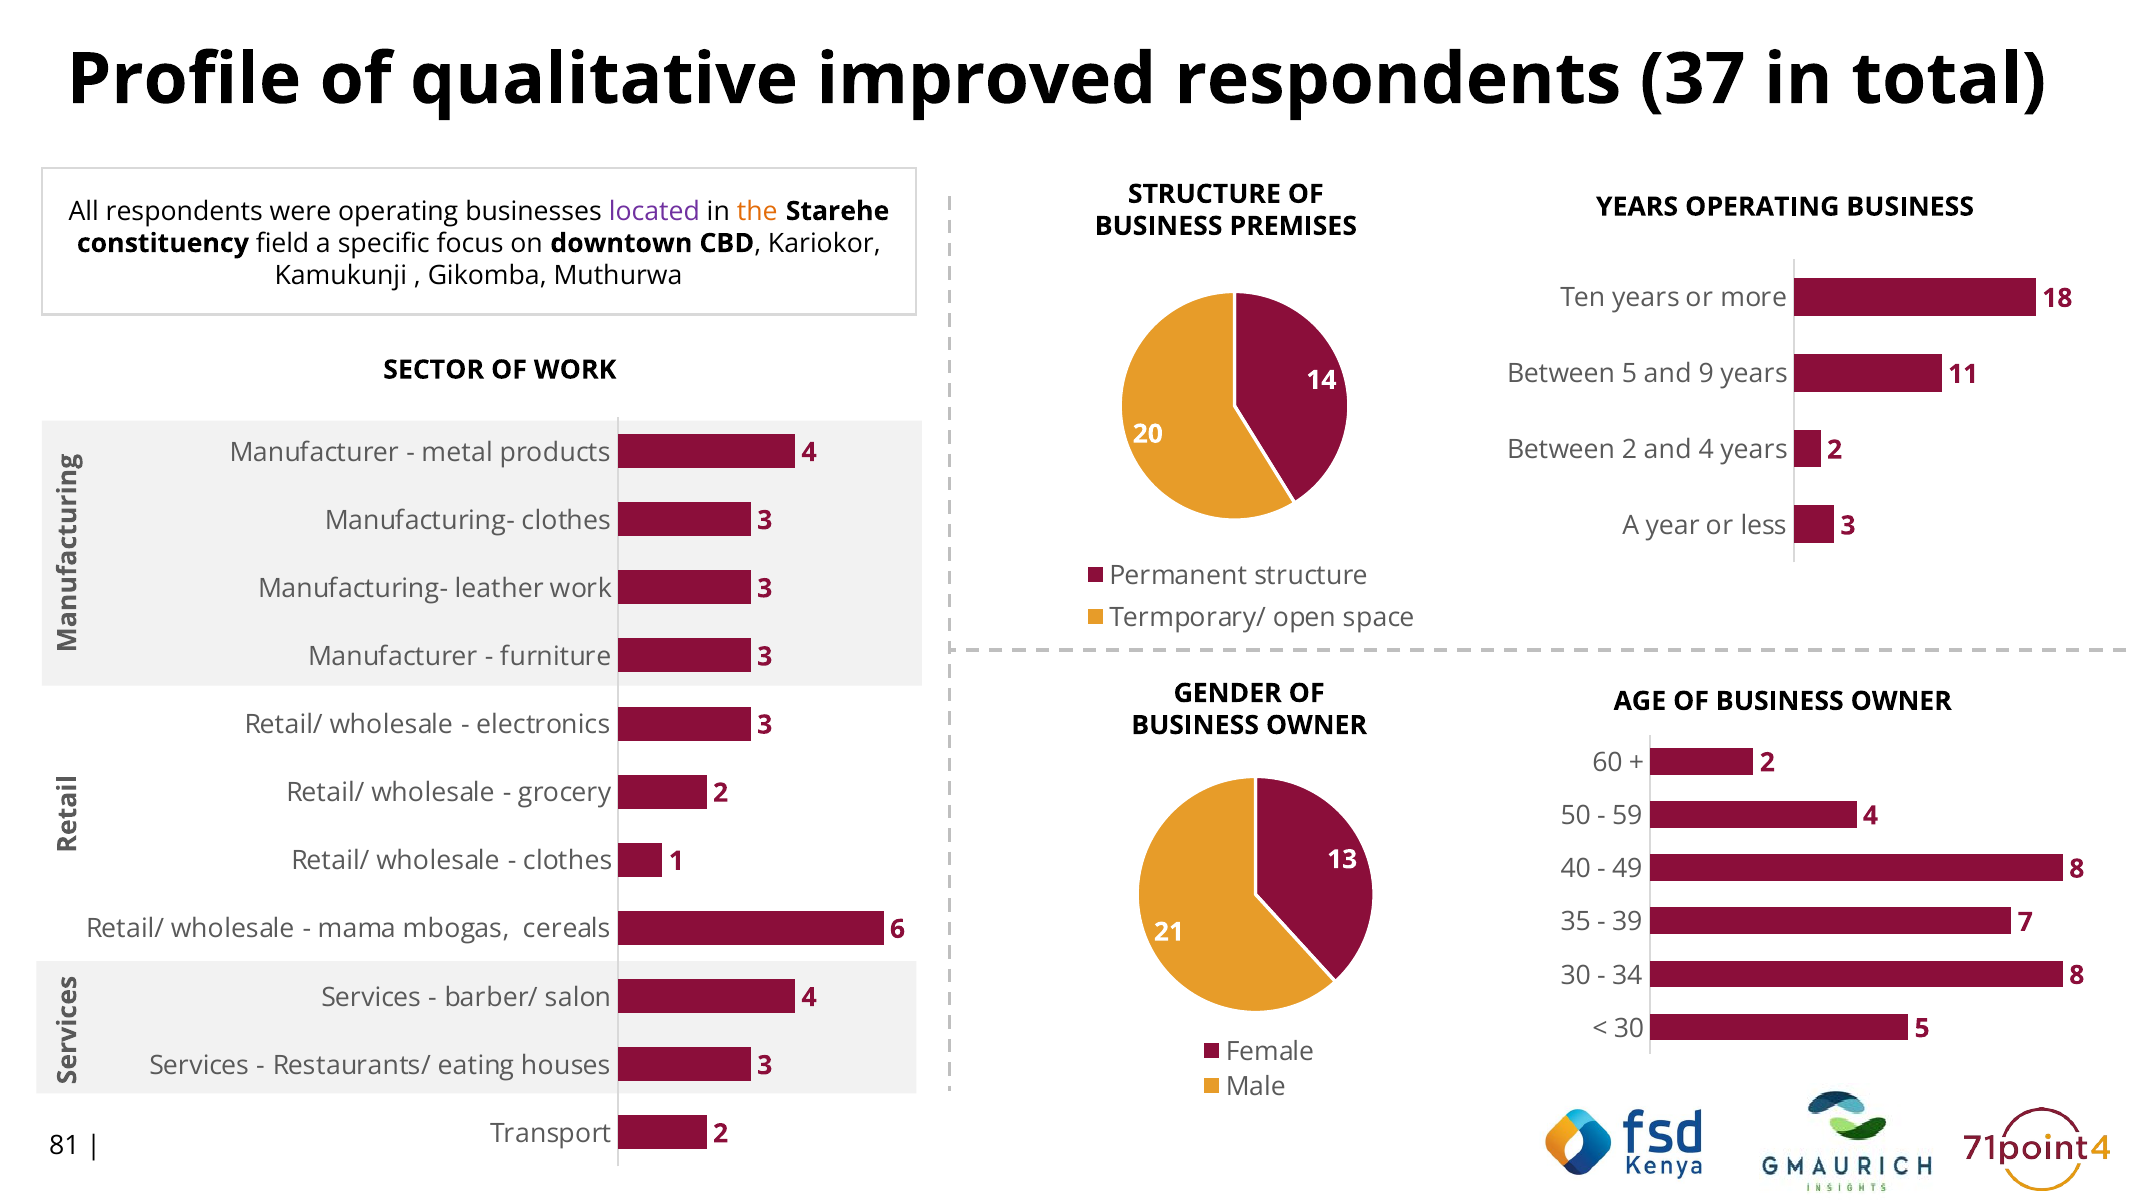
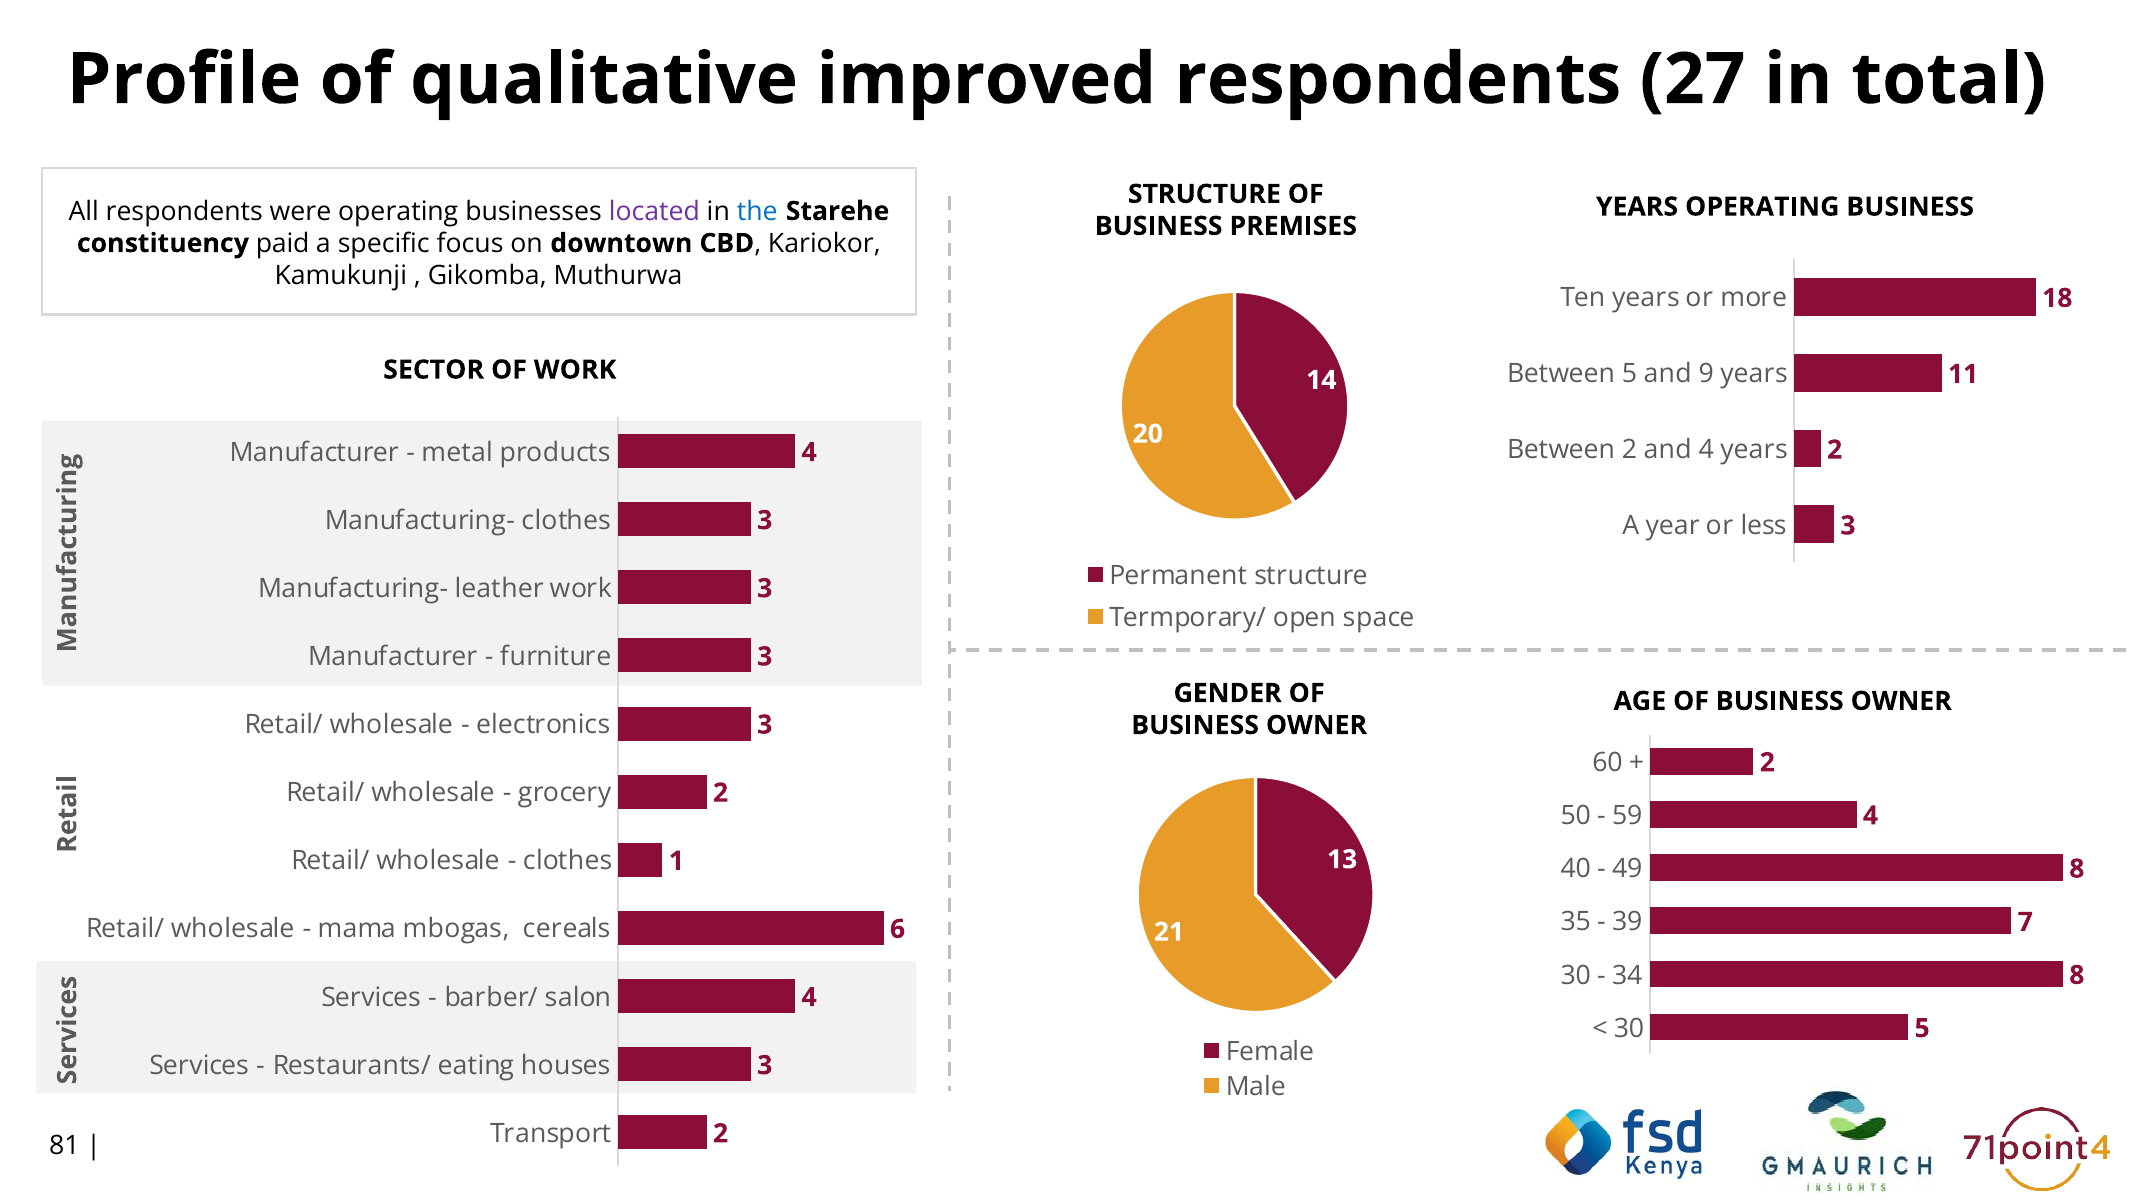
37: 37 -> 27
the colour: orange -> blue
field: field -> paid
